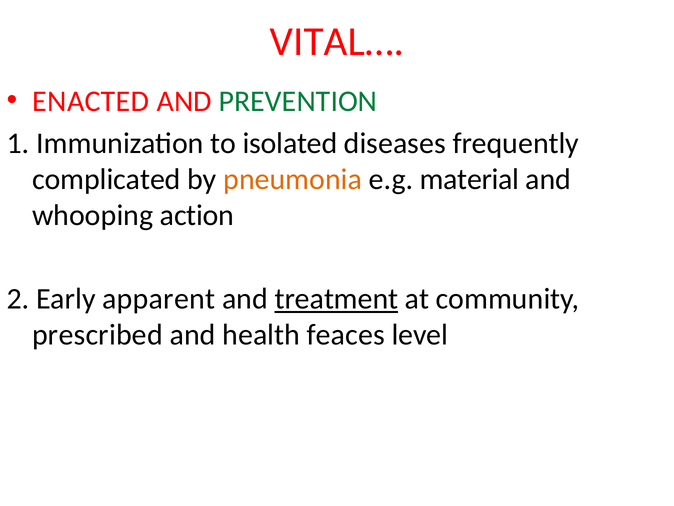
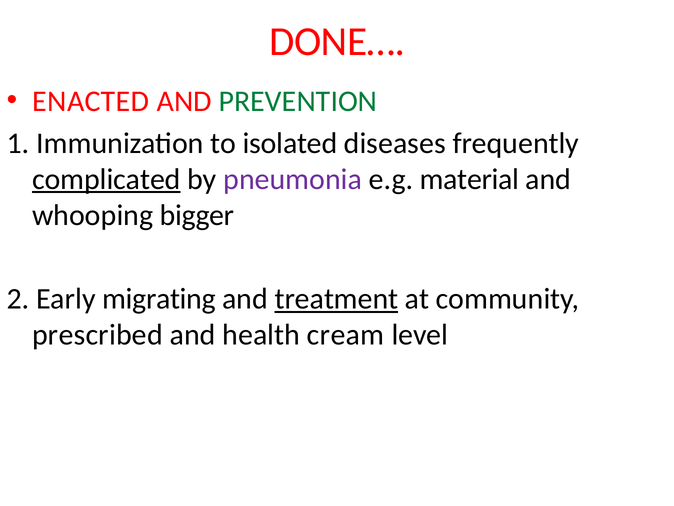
VITAL…: VITAL… -> DONE…
complicated underline: none -> present
pneumonia colour: orange -> purple
action: action -> bigger
apparent: apparent -> migrating
feaces: feaces -> cream
